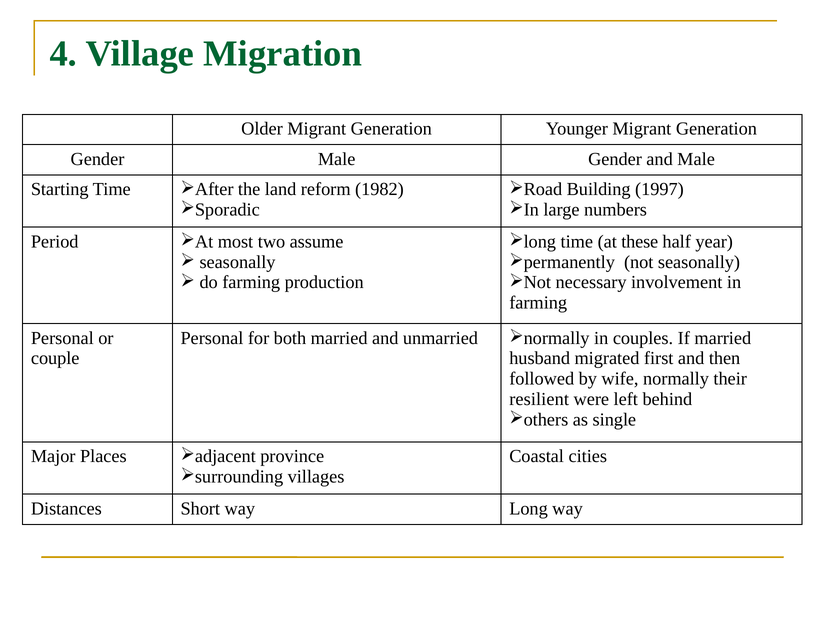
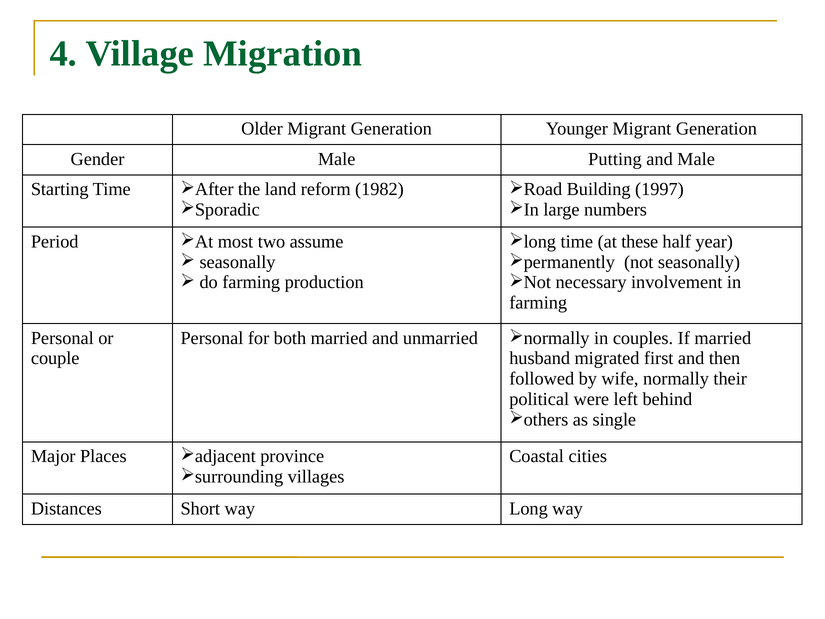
Male Gender: Gender -> Putting
resilient: resilient -> political
